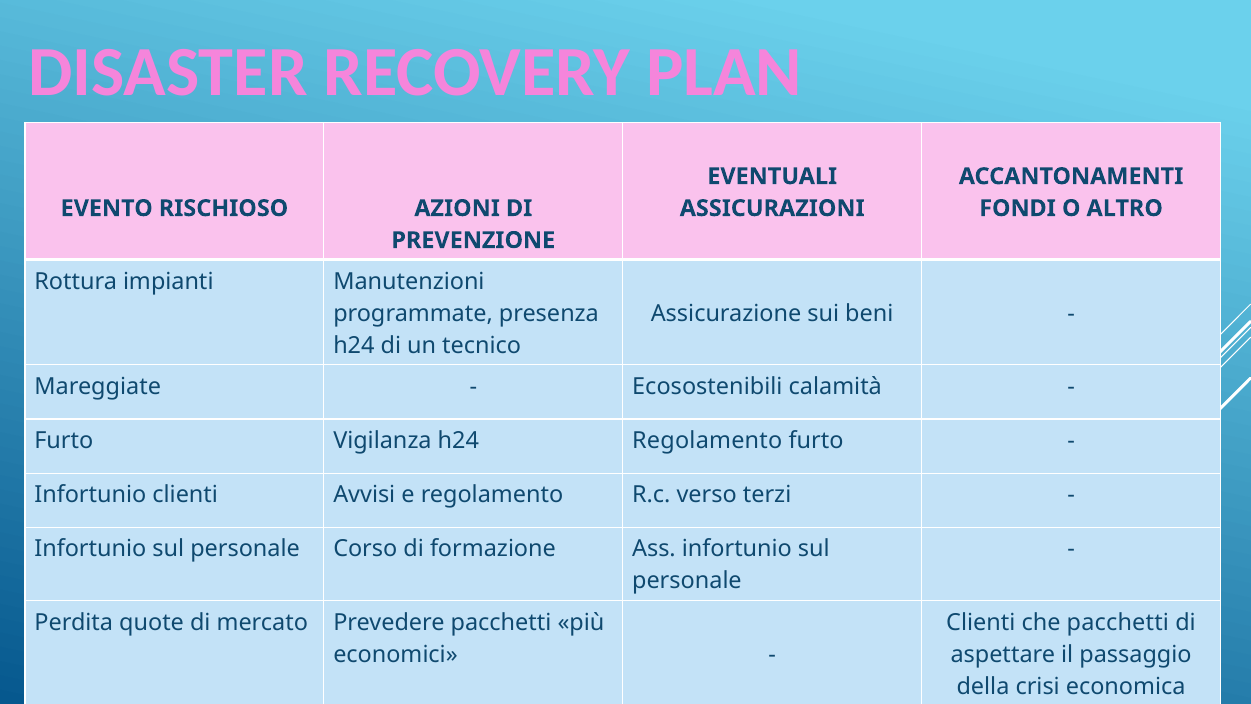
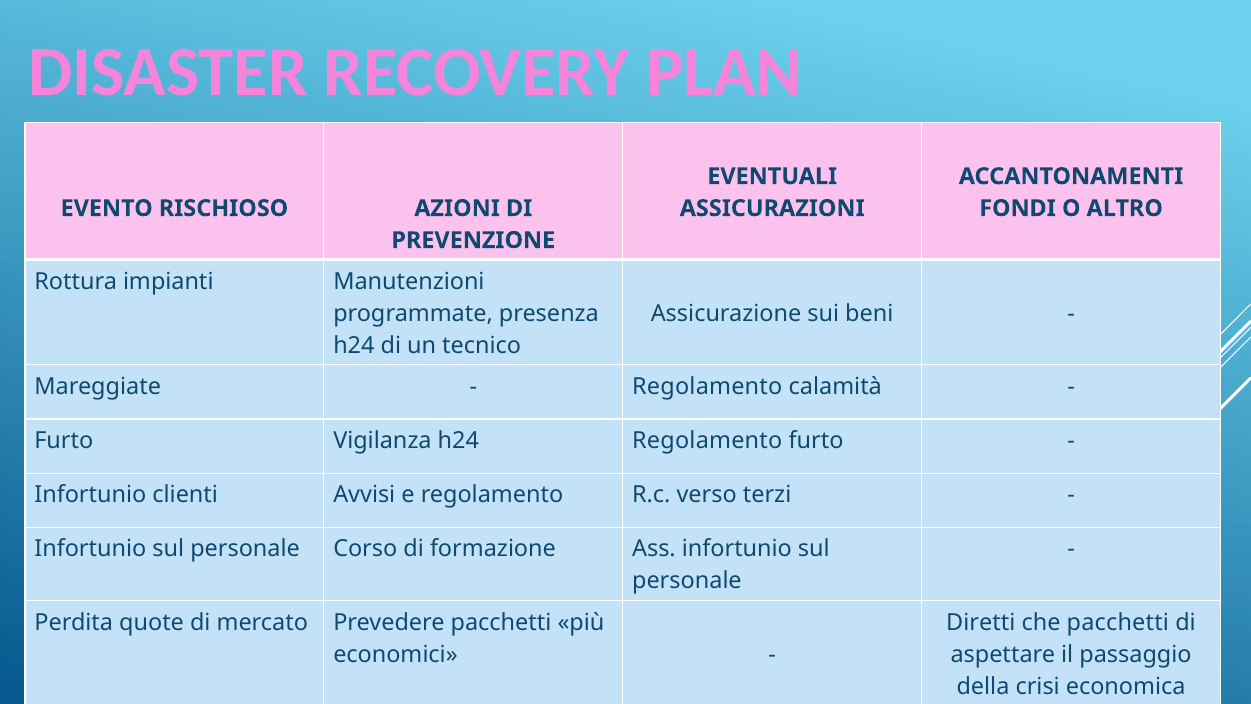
Ecosostenibili at (707, 387): Ecosostenibili -> Regolamento
Clienti at (981, 622): Clienti -> Diretti
